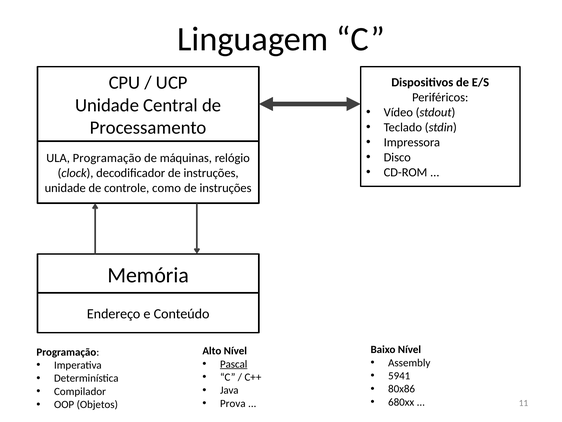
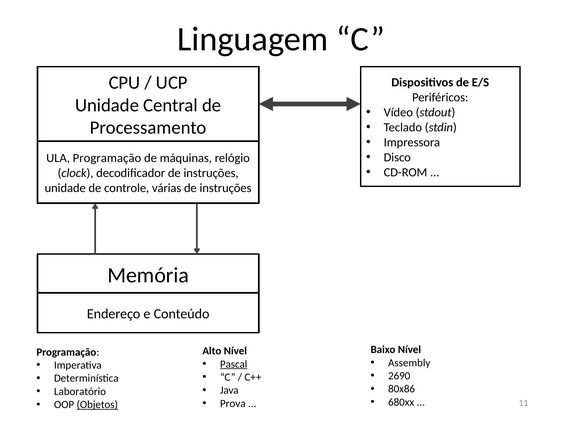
como: como -> várias
5941: 5941 -> 2690
Compilador: Compilador -> Laboratório
Objetos underline: none -> present
